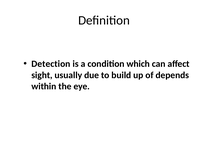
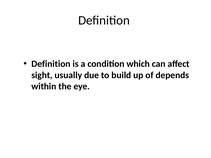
Detection at (51, 64): Detection -> Definition
